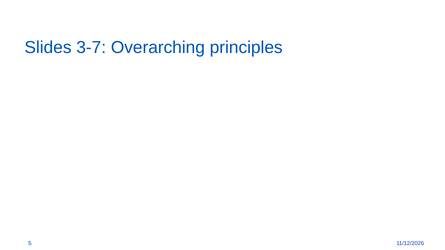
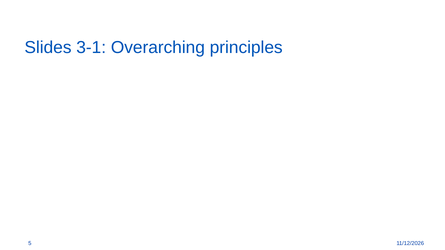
3-7: 3-7 -> 3-1
